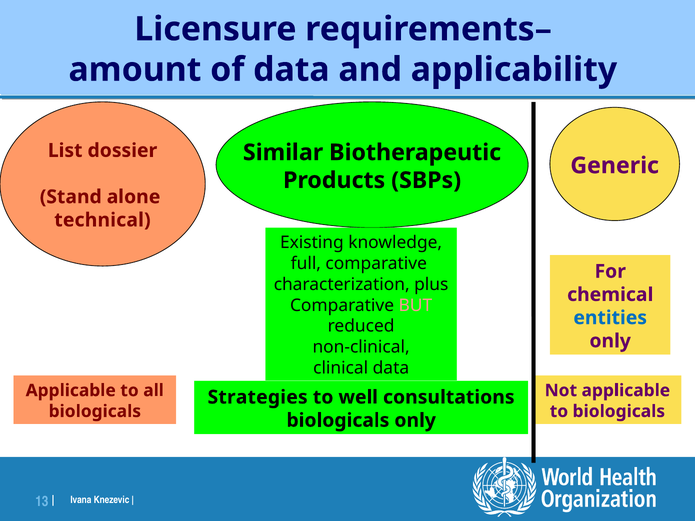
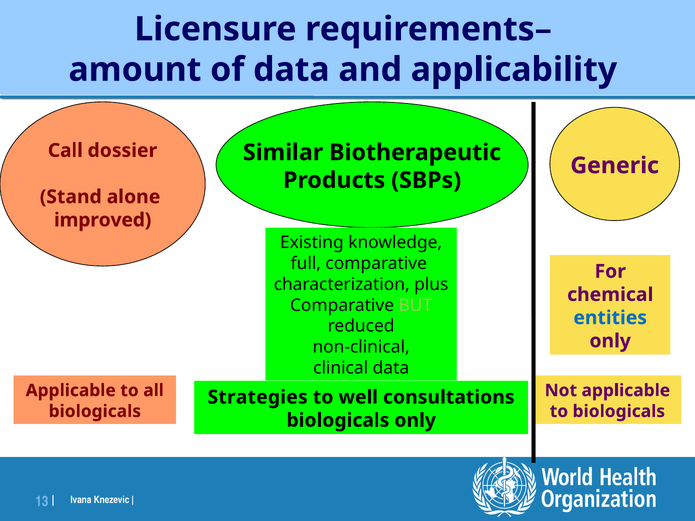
List: List -> Call
technical: technical -> improved
BUT colour: pink -> light green
